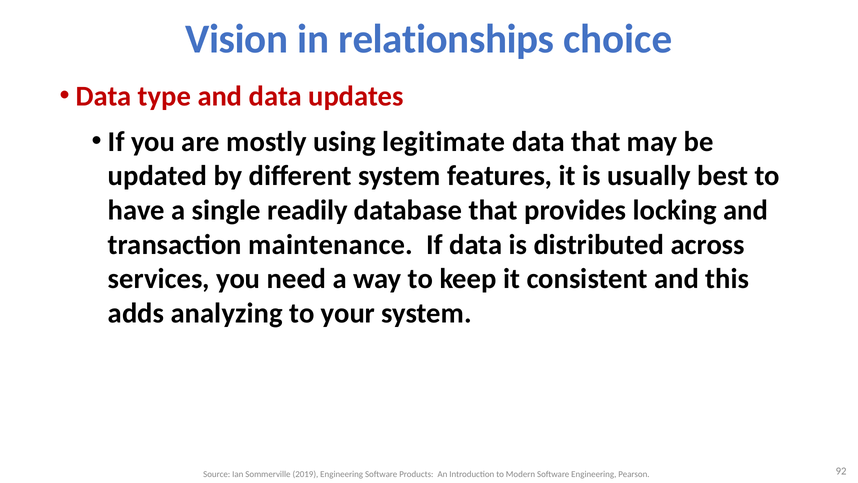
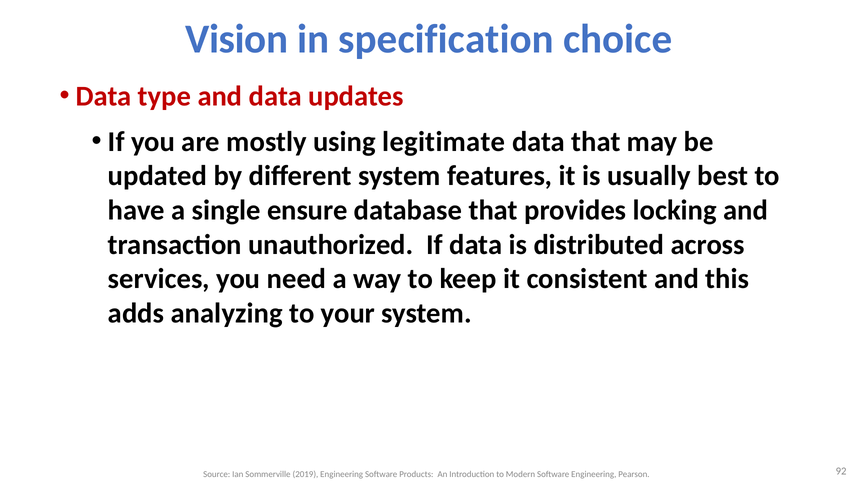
relationships: relationships -> specification
readily: readily -> ensure
maintenance: maintenance -> unauthorized
